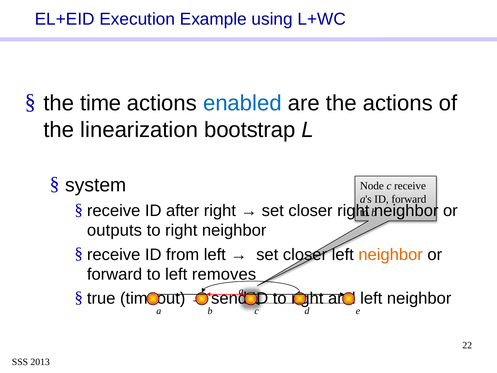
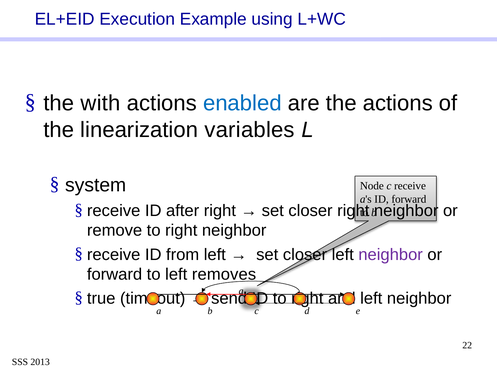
time: time -> with
bootstrap: bootstrap -> variables
outputs: outputs -> remove
neighbor at (391, 254) colour: orange -> purple
